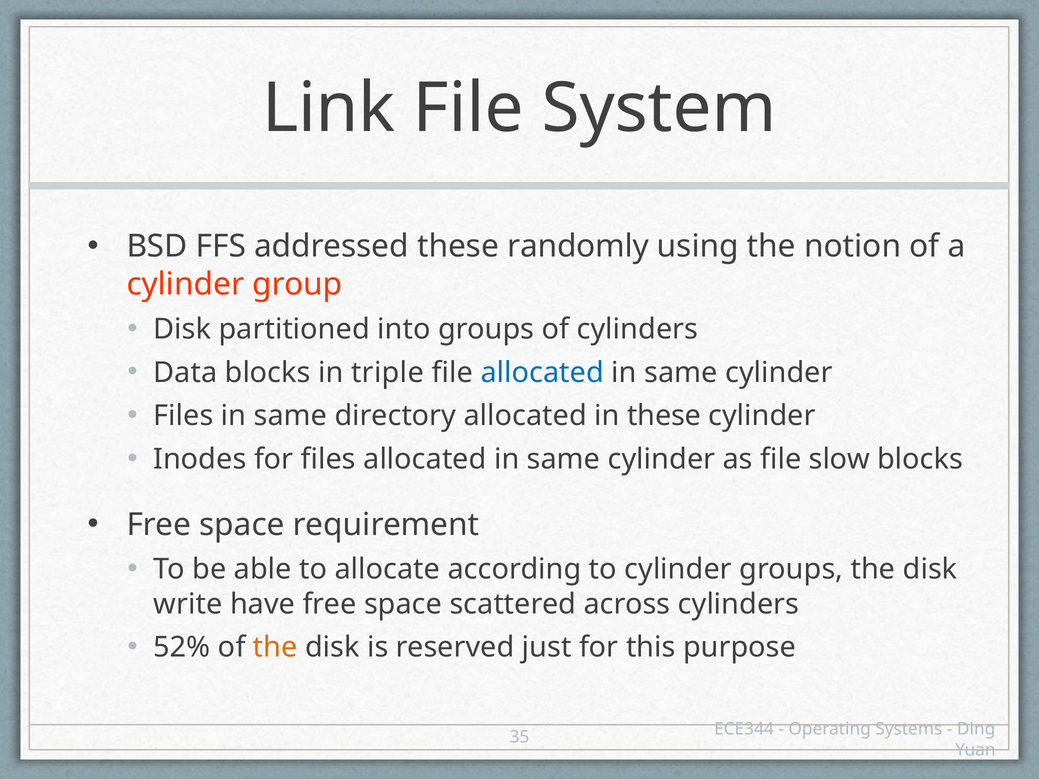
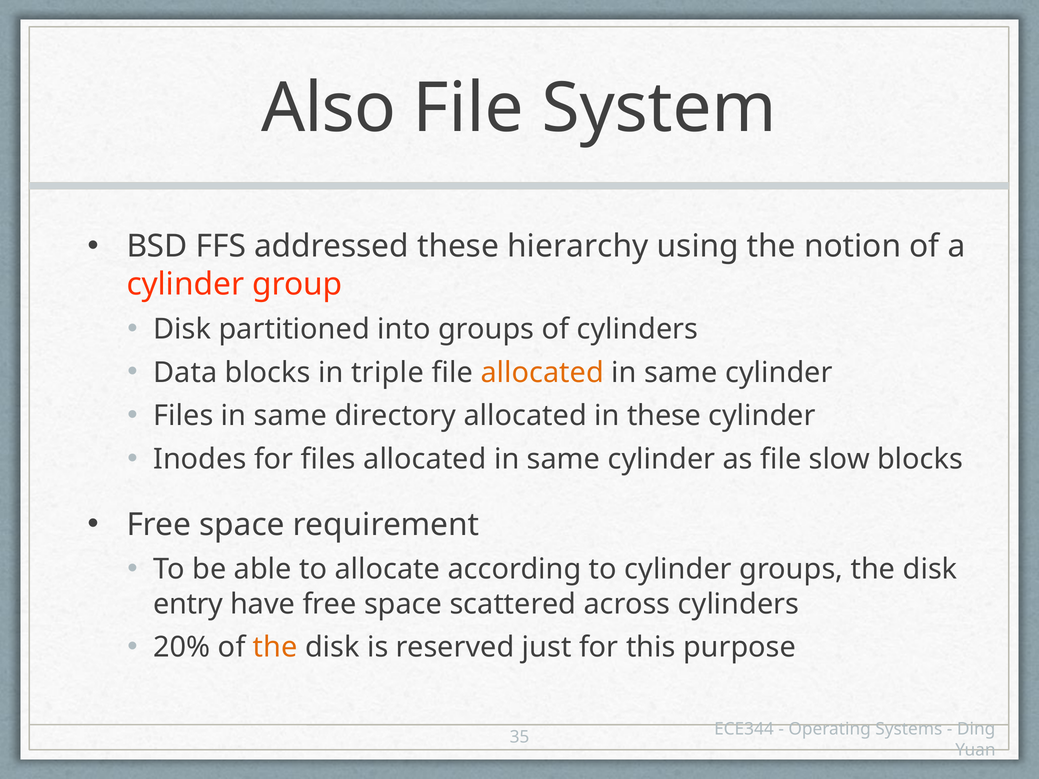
Link: Link -> Also
randomly: randomly -> hierarchy
allocated at (542, 373) colour: blue -> orange
write: write -> entry
52%: 52% -> 20%
